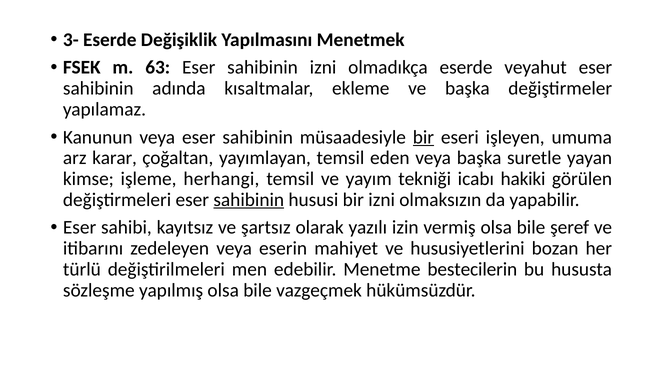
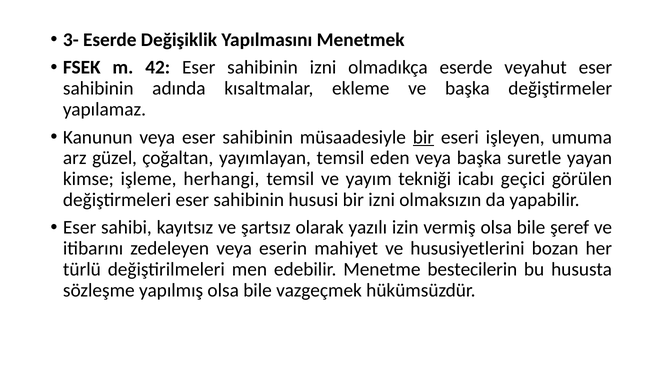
63: 63 -> 42
karar: karar -> güzel
hakiki: hakiki -> geçici
sahibinin at (249, 200) underline: present -> none
